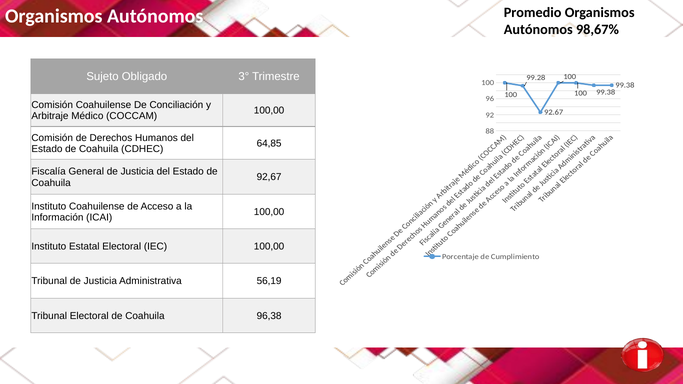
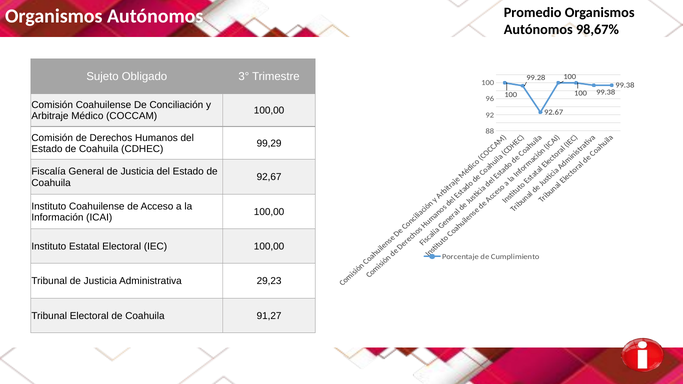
64,85: 64,85 -> 99,29
56,19: 56,19 -> 29,23
96,38: 96,38 -> 91,27
